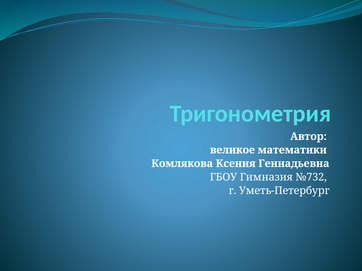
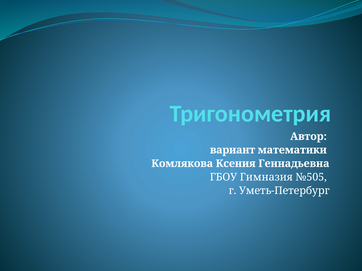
великое: великое -> вариант
№732: №732 -> №505
